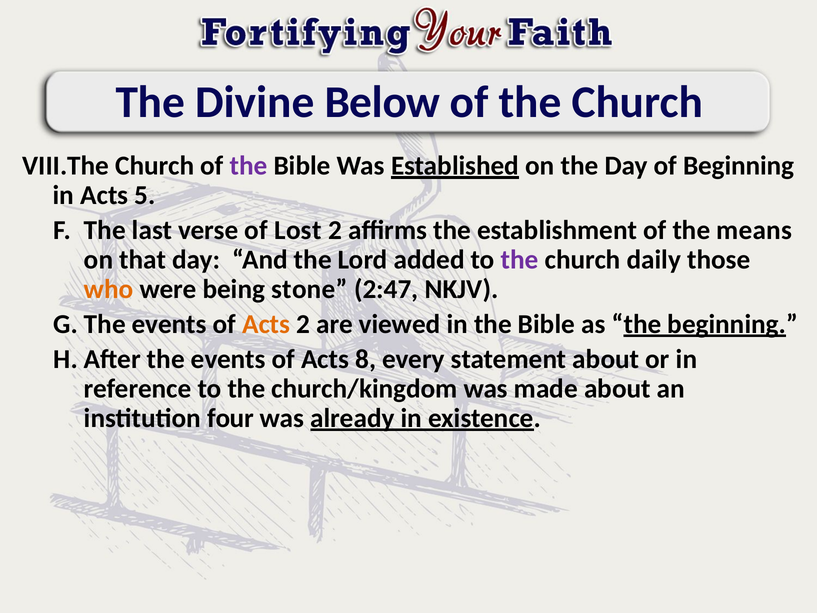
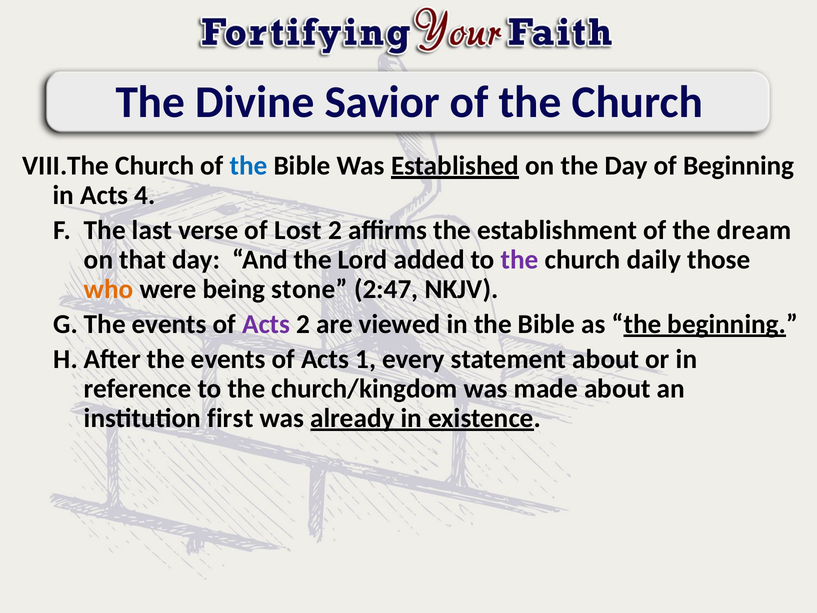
Below: Below -> Savior
the at (249, 166) colour: purple -> blue
5: 5 -> 4
means: means -> dream
Acts at (266, 324) colour: orange -> purple
8: 8 -> 1
four: four -> first
